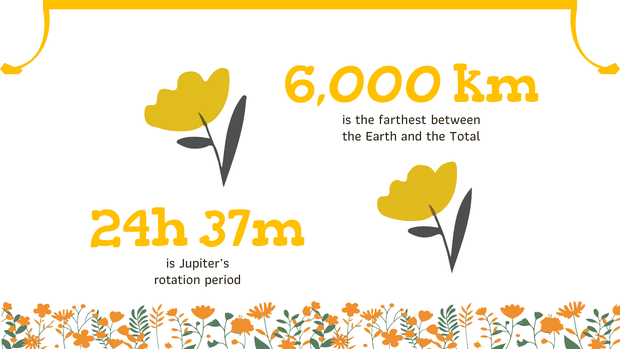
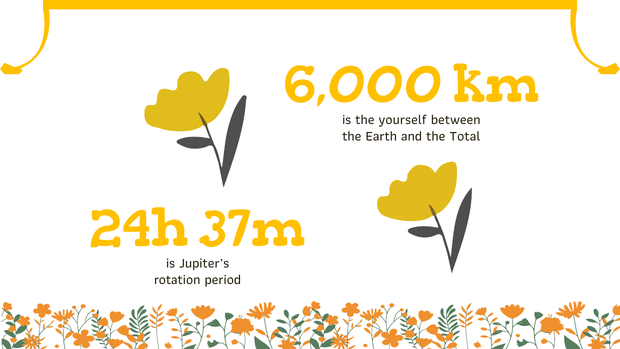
farthest: farthest -> yourself
